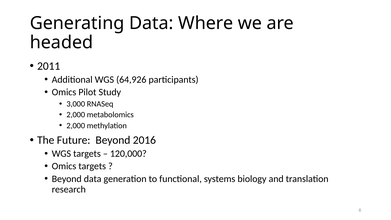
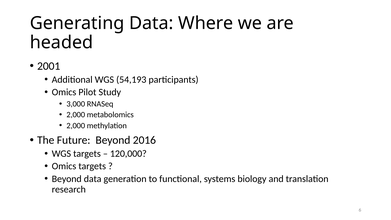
2011: 2011 -> 2001
64,926: 64,926 -> 54,193
